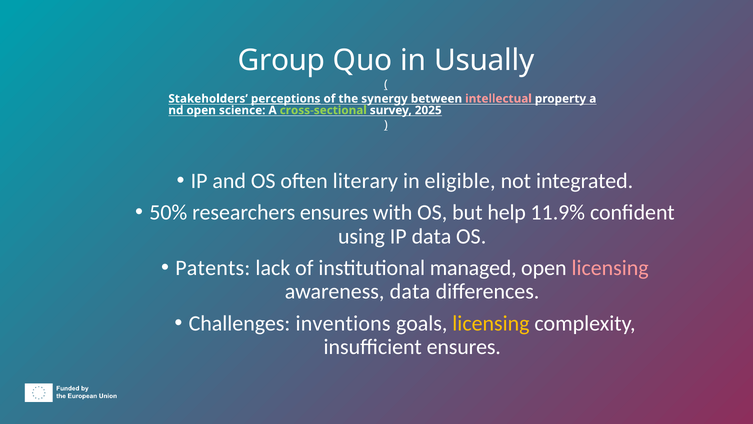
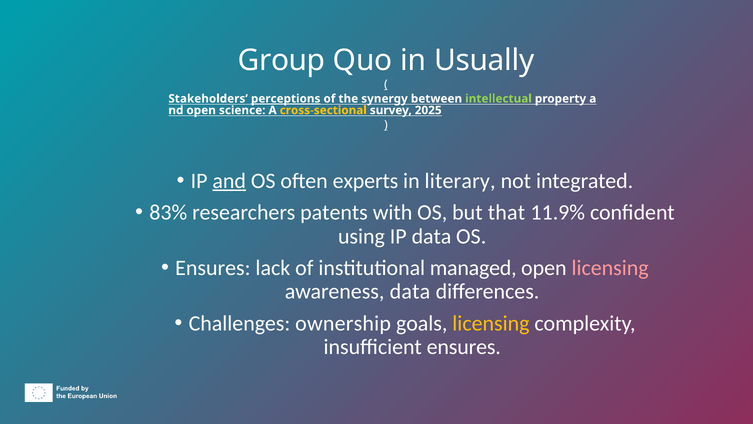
intellectual colour: pink -> light green
cross-sectional colour: light green -> yellow
and underline: none -> present
literary: literary -> experts
eligible: eligible -> literary
50%: 50% -> 83%
researchers ensures: ensures -> patents
help: help -> that
Patents at (213, 268): Patents -> Ensures
inventions: inventions -> ownership
